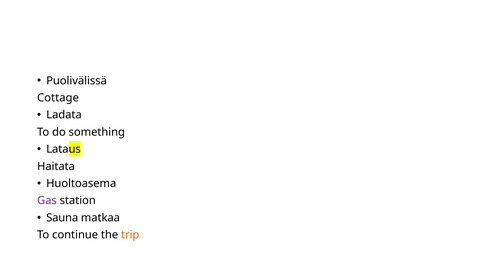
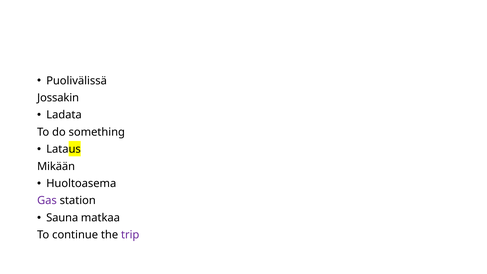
Cottage: Cottage -> Jossakin
Haitata: Haitata -> Mikään
trip colour: orange -> purple
